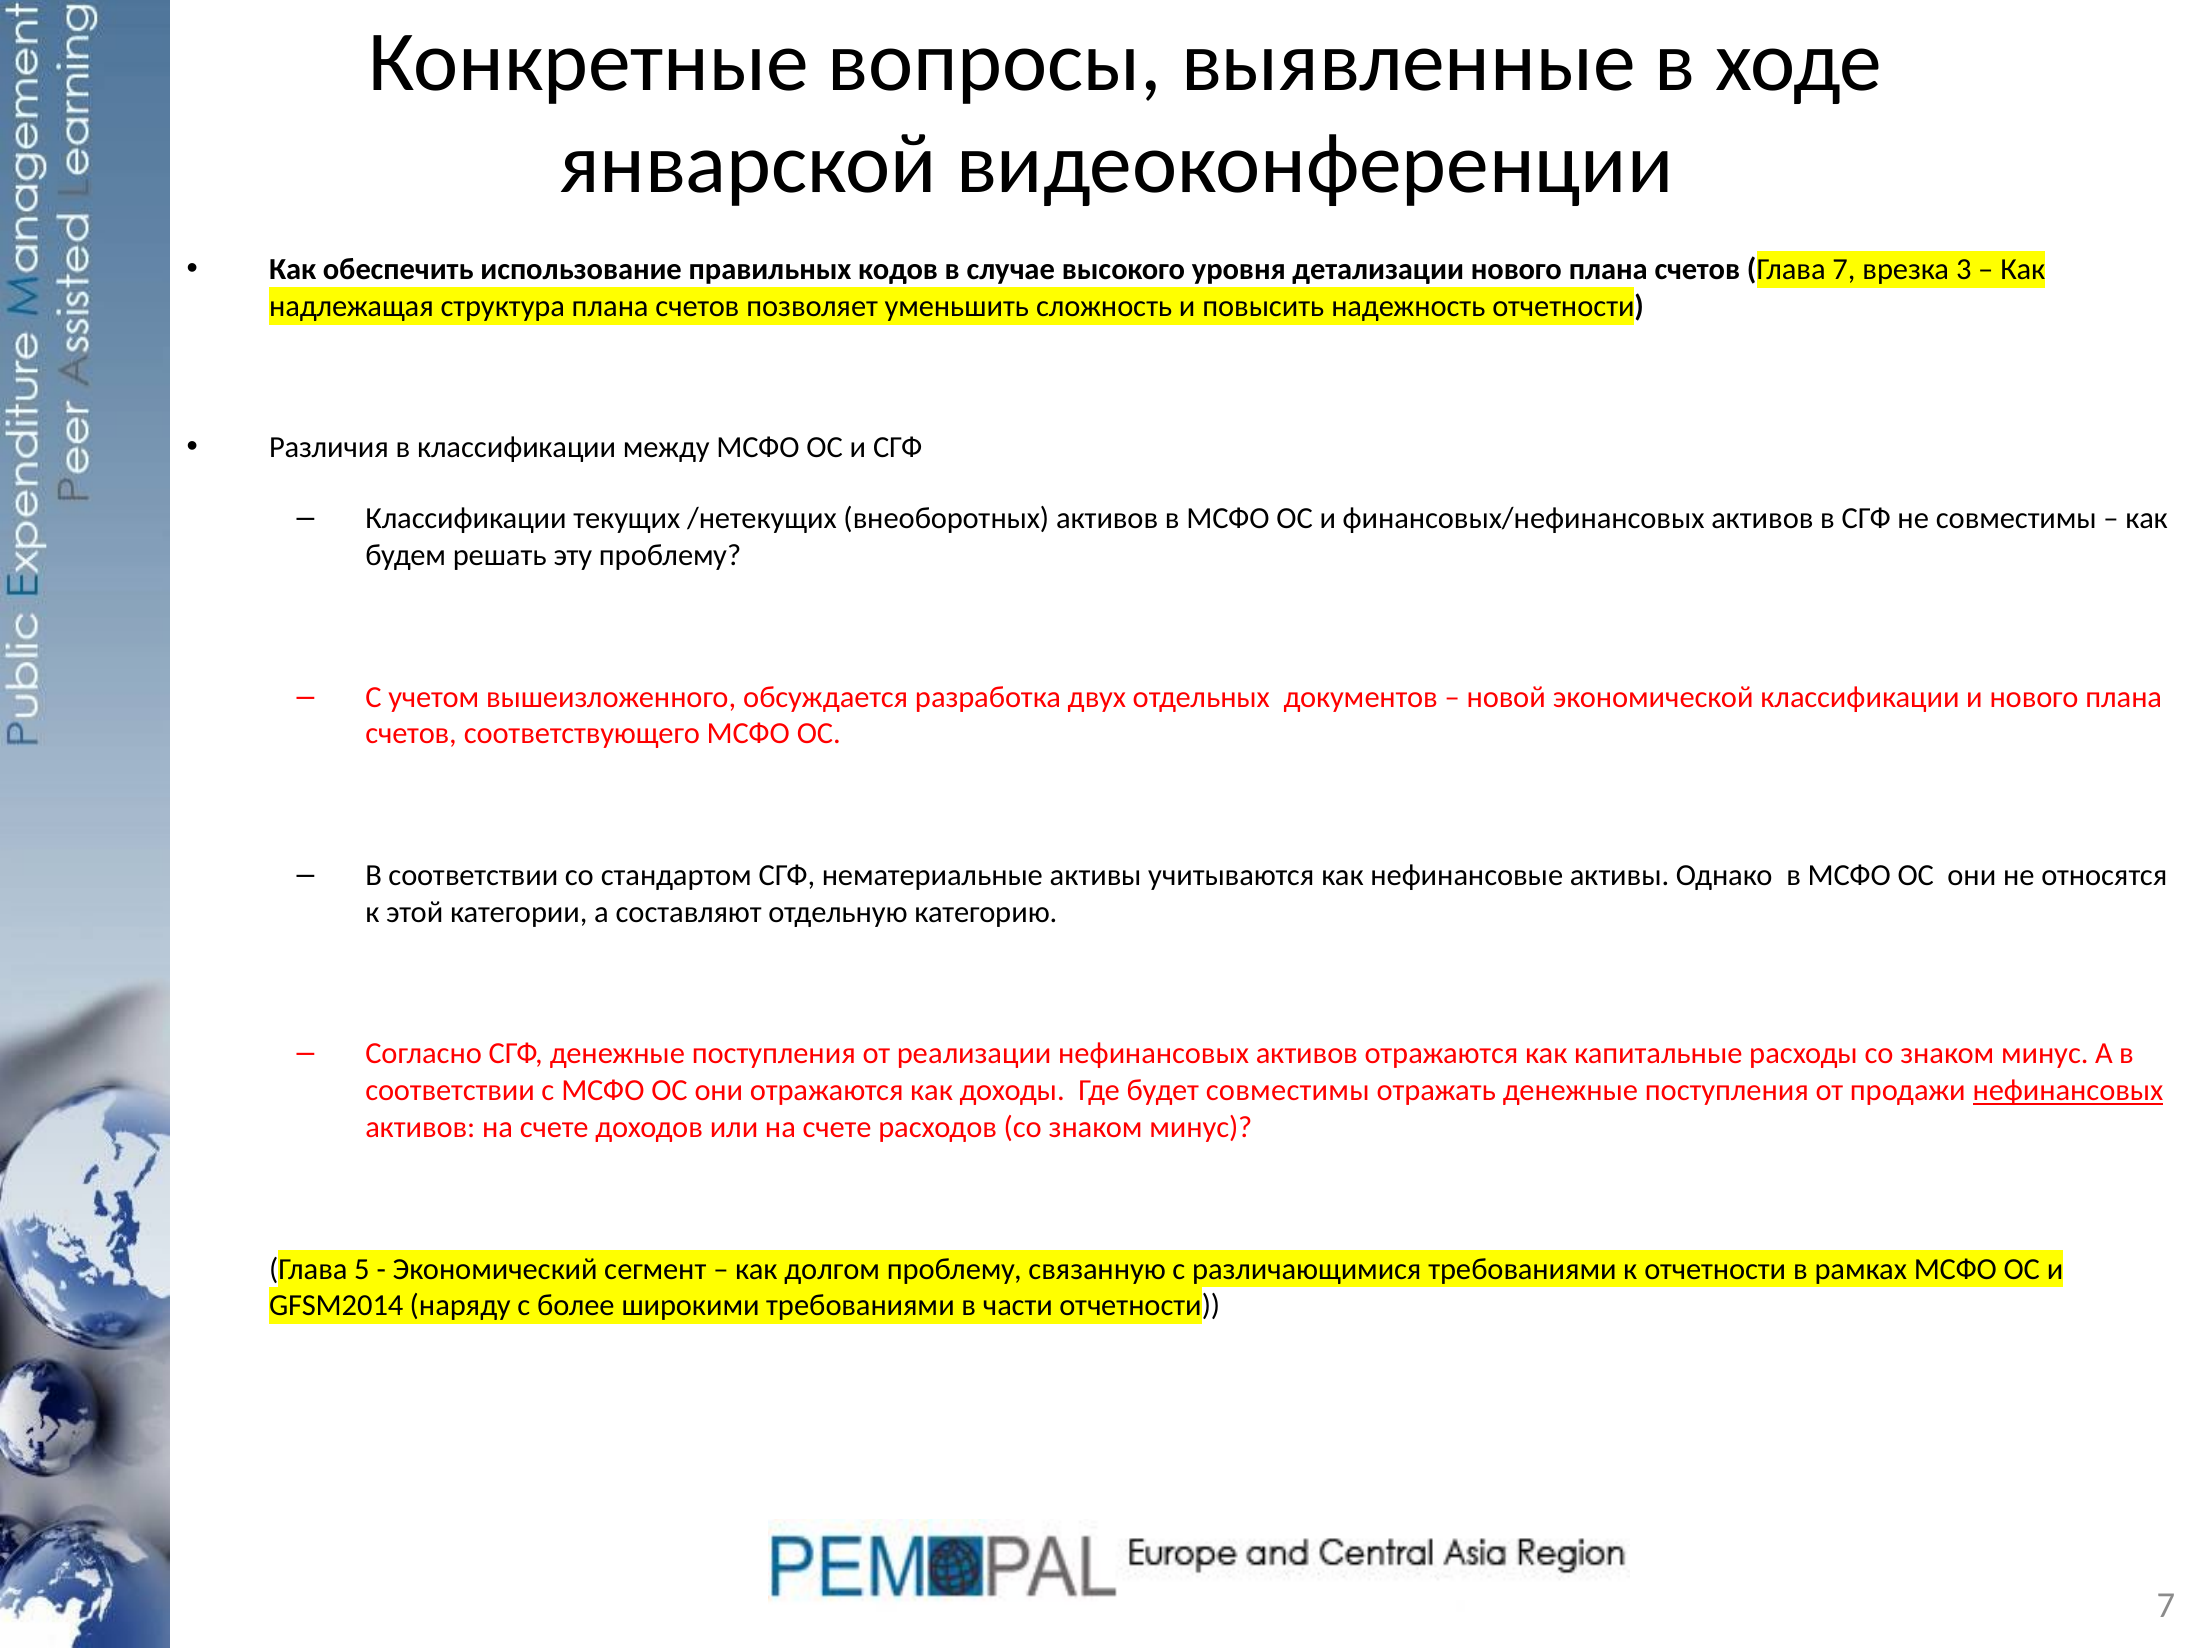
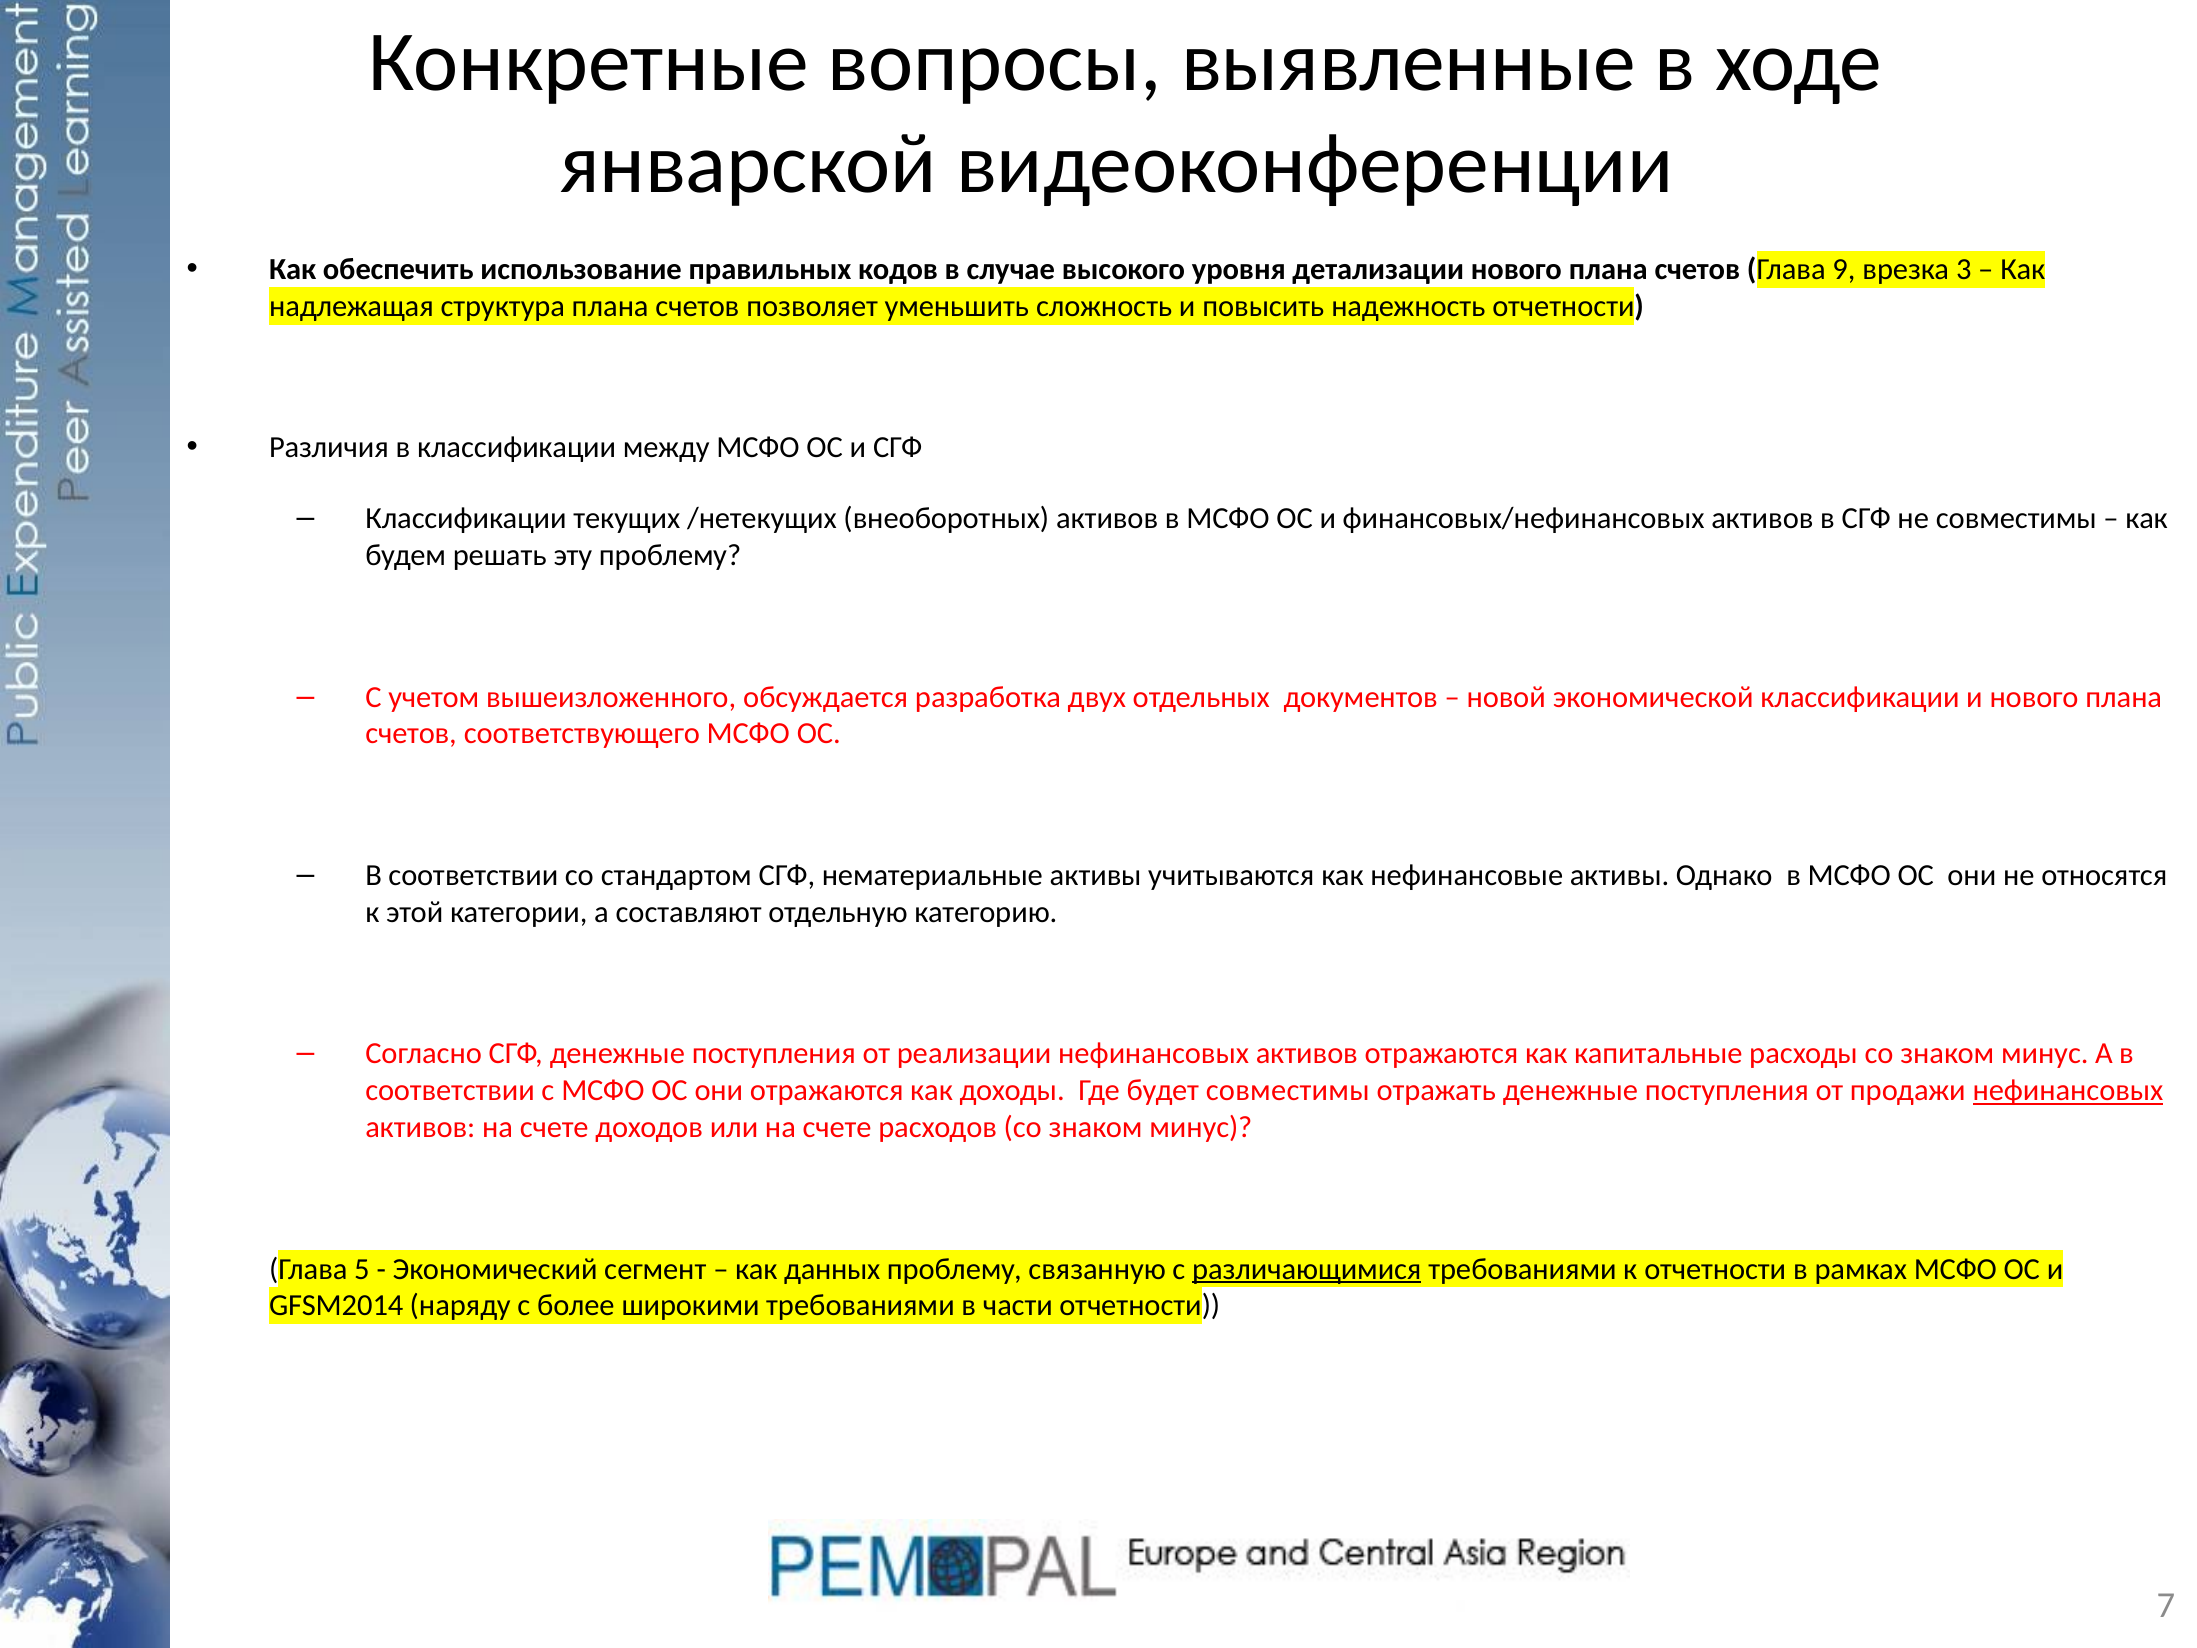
Глава 7: 7 -> 9
долгом: долгом -> данных
различающимися underline: none -> present
